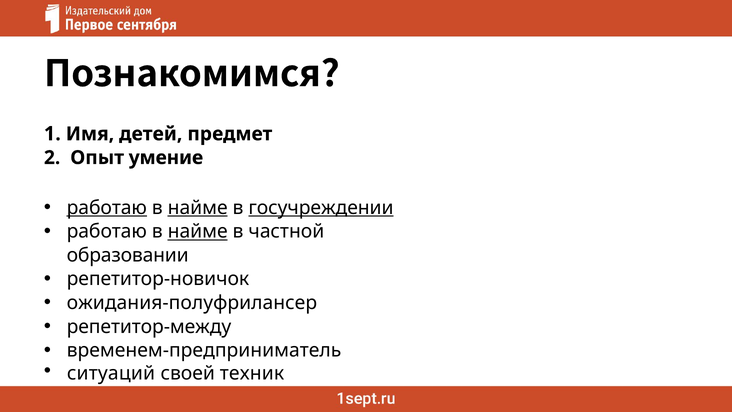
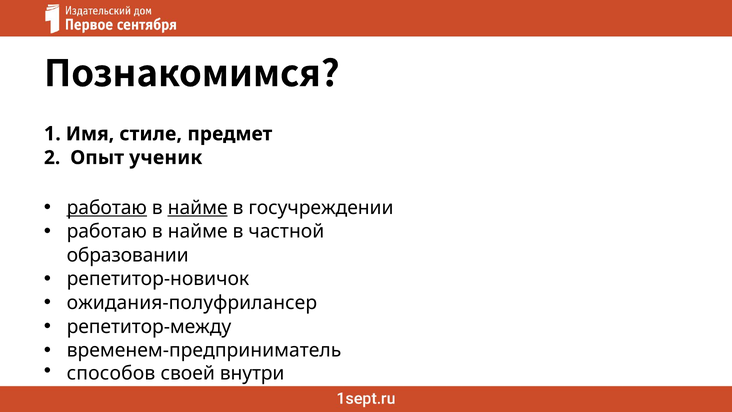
детей: детей -> стиле
умение: умение -> ученик
госучреждении underline: present -> none
найме at (198, 231) underline: present -> none
ситуаций: ситуаций -> способов
техник: техник -> внутри
